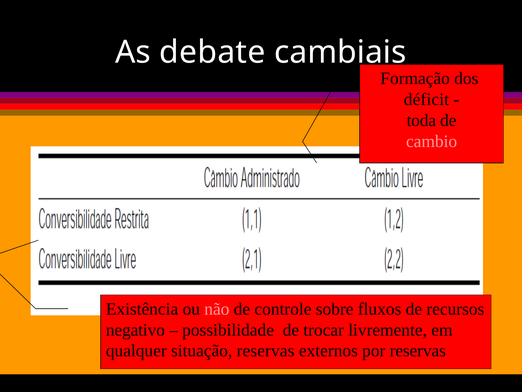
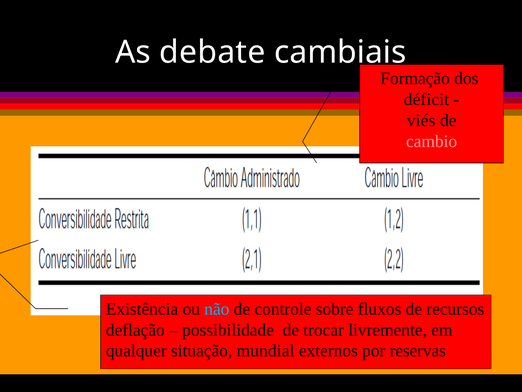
toda: toda -> viés
não colour: pink -> light blue
negativo: negativo -> deflação
situação reservas: reservas -> mundial
